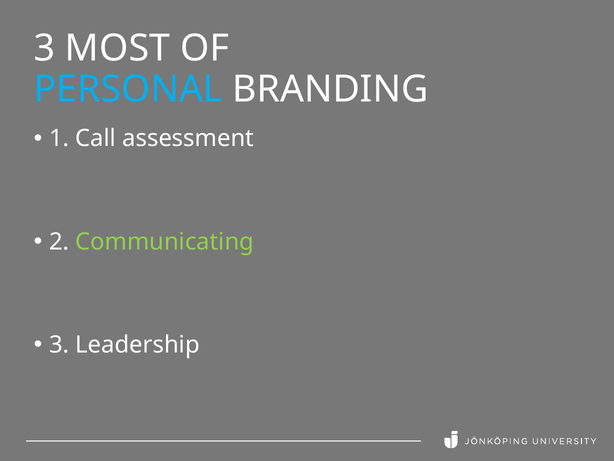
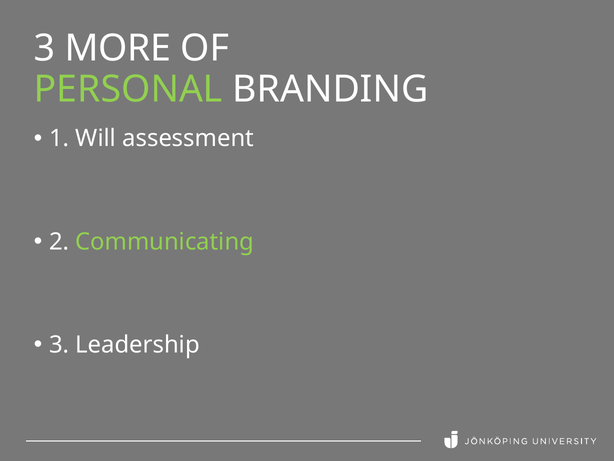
MOST: MOST -> MORE
PERSONAL colour: light blue -> light green
Call: Call -> Will
